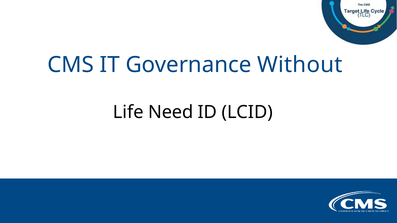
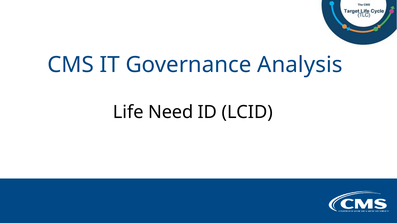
Without: Without -> Analysis
